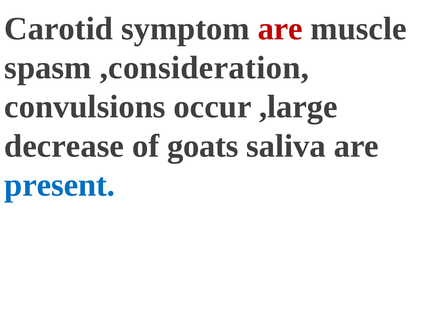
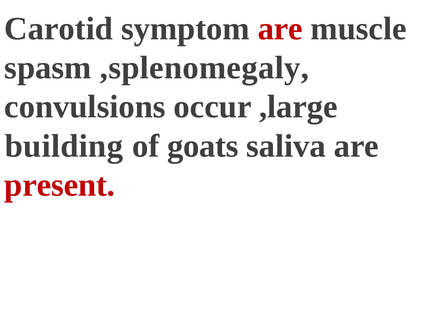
,consideration: ,consideration -> ,splenomegaly
decrease: decrease -> building
present colour: blue -> red
